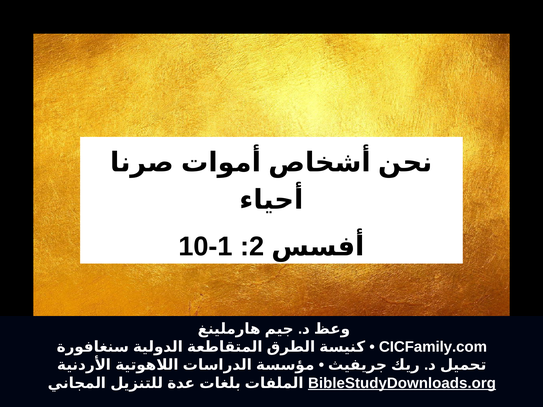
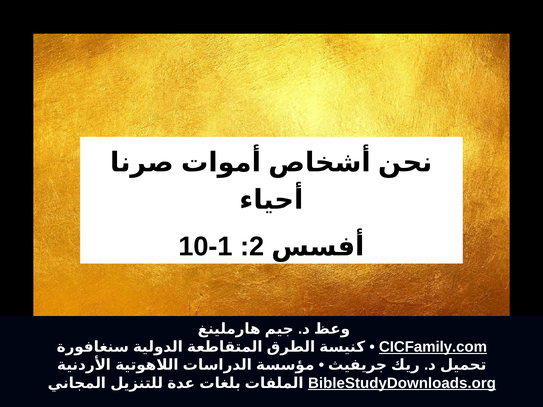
CICFamily.com underline: none -> present
